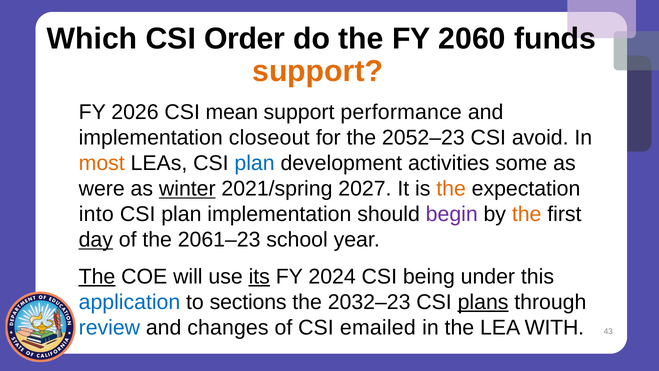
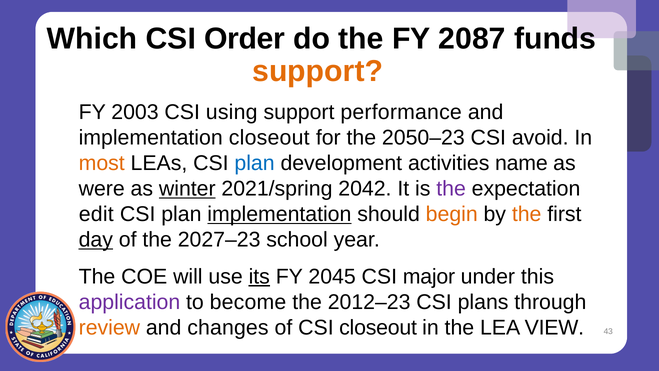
2060: 2060 -> 2087
2026: 2026 -> 2003
mean: mean -> using
2052–23: 2052–23 -> 2050–23
some: some -> name
2027: 2027 -> 2042
the at (451, 189) colour: orange -> purple
into: into -> edit
implementation at (279, 214) underline: none -> present
begin colour: purple -> orange
2061–23: 2061–23 -> 2027–23
The at (97, 276) underline: present -> none
2024: 2024 -> 2045
being: being -> major
application colour: blue -> purple
sections: sections -> become
2032–23: 2032–23 -> 2012–23
plans underline: present -> none
review colour: blue -> orange
CSI emailed: emailed -> closeout
WITH: WITH -> VIEW
